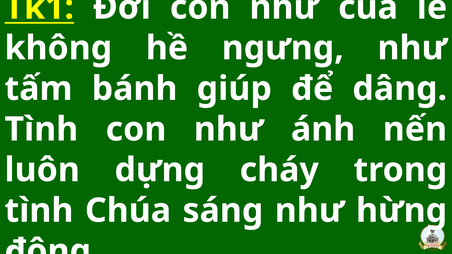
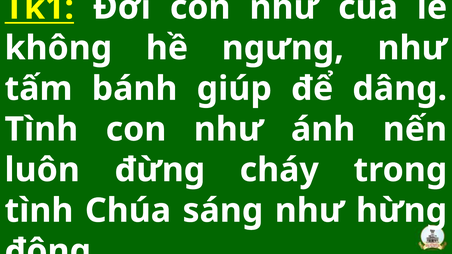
dựng: dựng -> đừng
